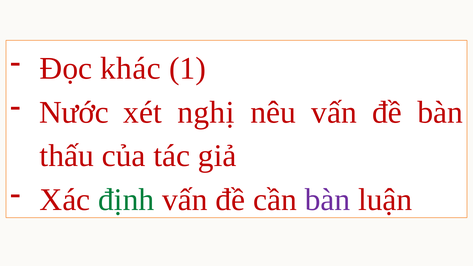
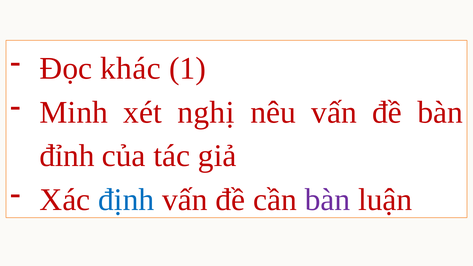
Nước: Nước -> Minh
thấu: thấu -> đỉnh
định colour: green -> blue
